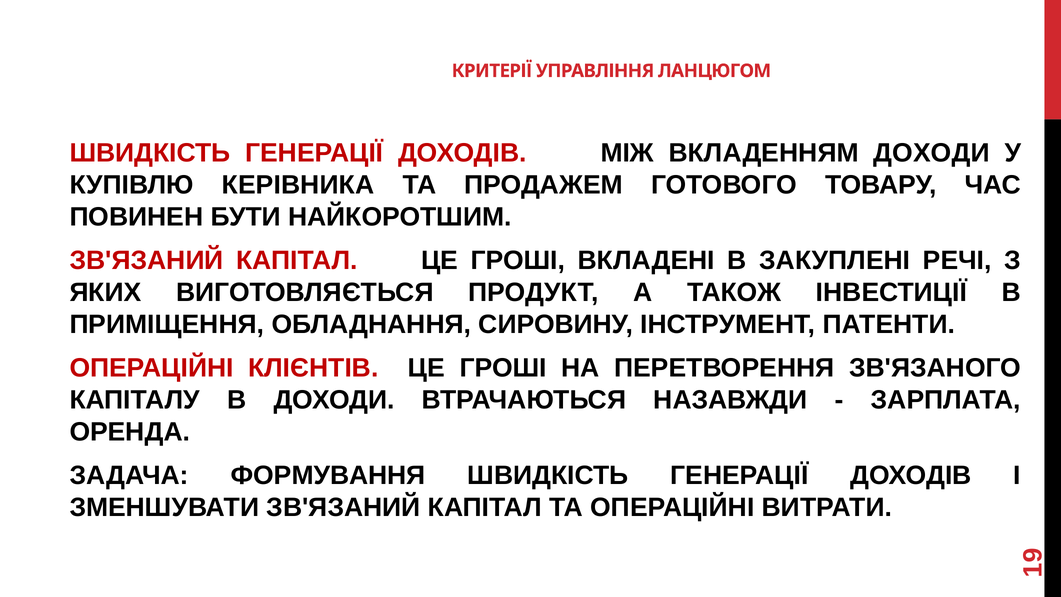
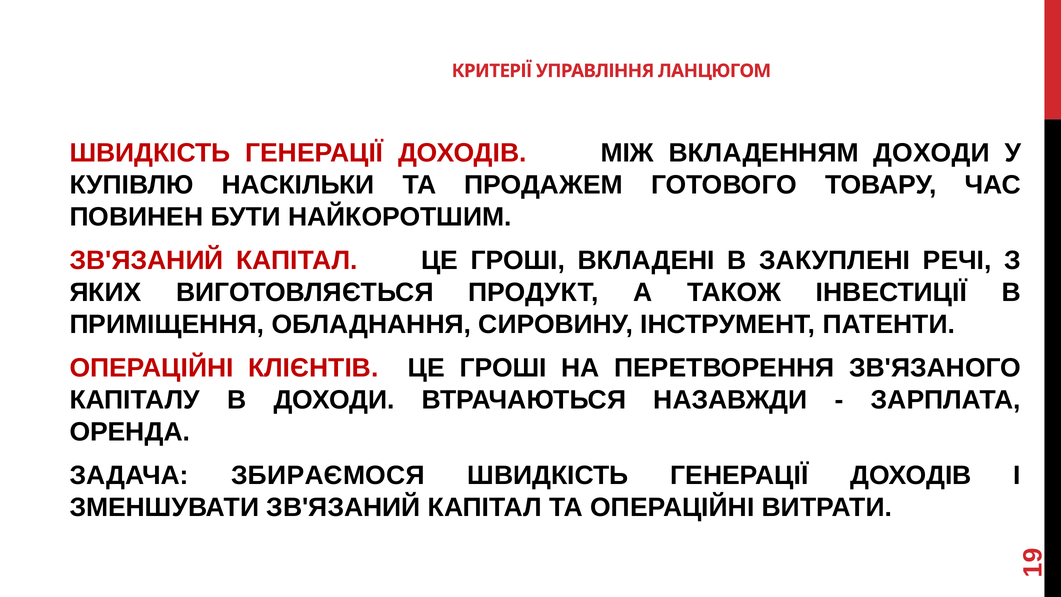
КЕРІВНИКА: КЕРІВНИКА -> НАСКІЛЬКИ
ФОРМУВАННЯ: ФОРМУВАННЯ -> ЗБИРАЄМОСЯ
